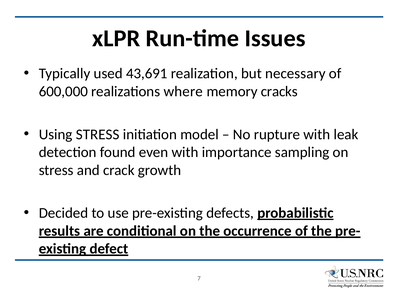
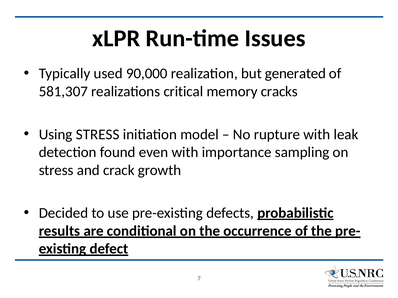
43,691: 43,691 -> 90,000
necessary: necessary -> generated
600,000: 600,000 -> 581,307
where: where -> critical
